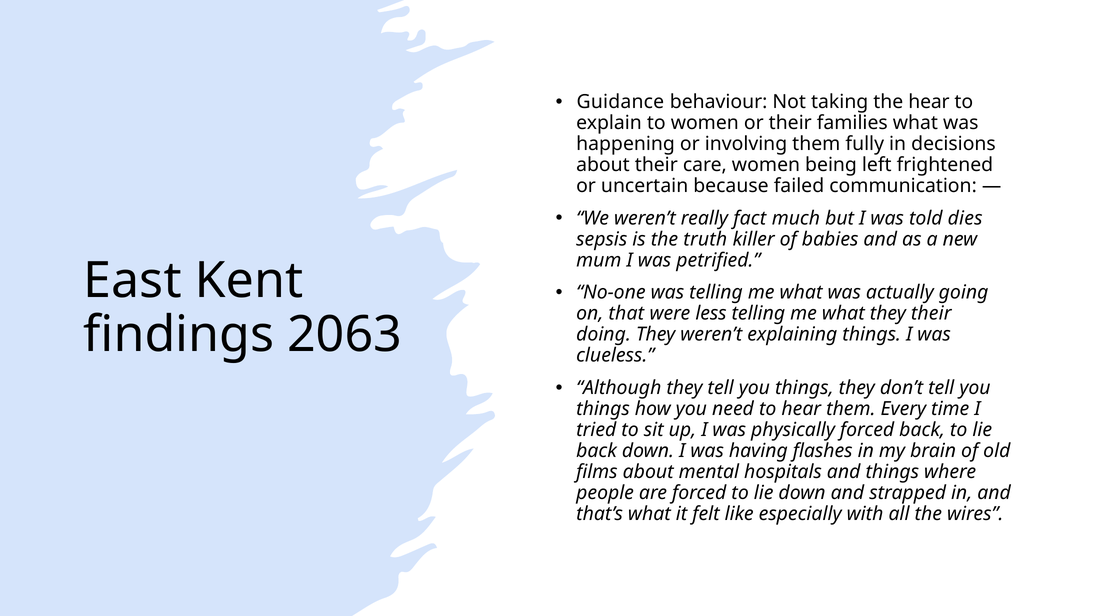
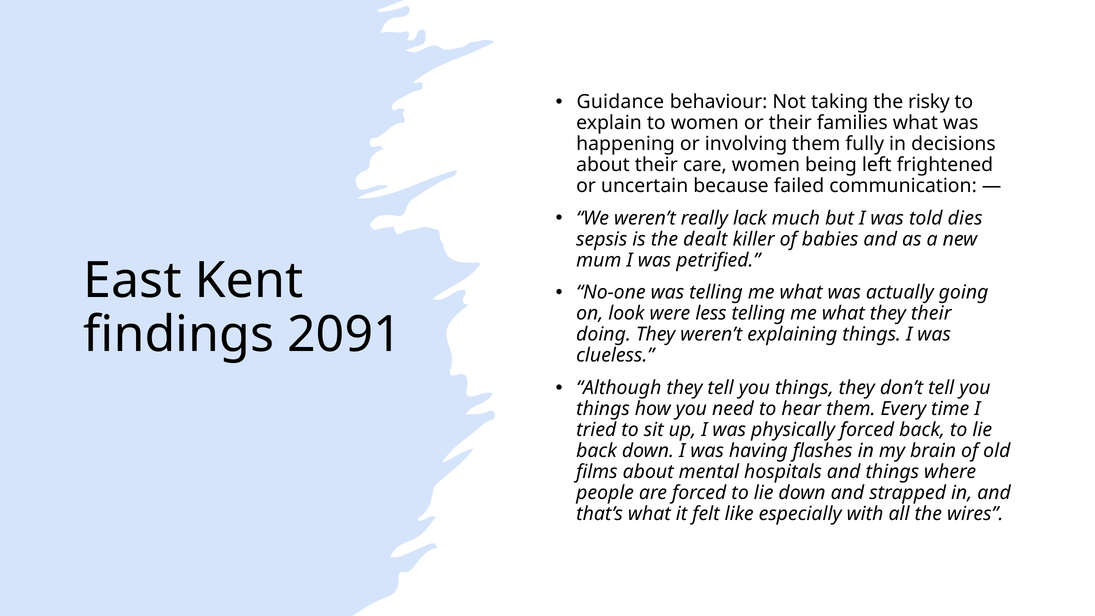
the hear: hear -> risky
fact: fact -> lack
truth: truth -> dealt
that: that -> look
2063: 2063 -> 2091
